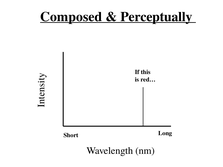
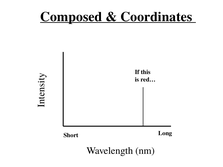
Perceptually: Perceptually -> Coordinates
